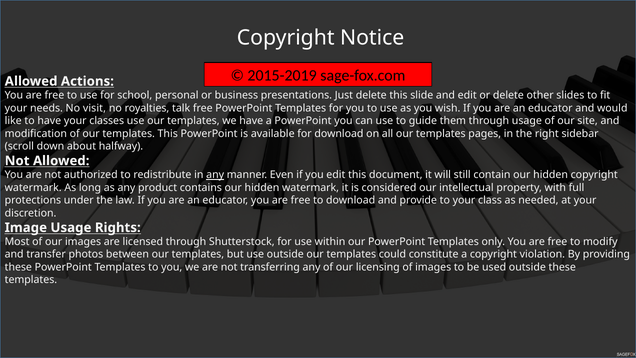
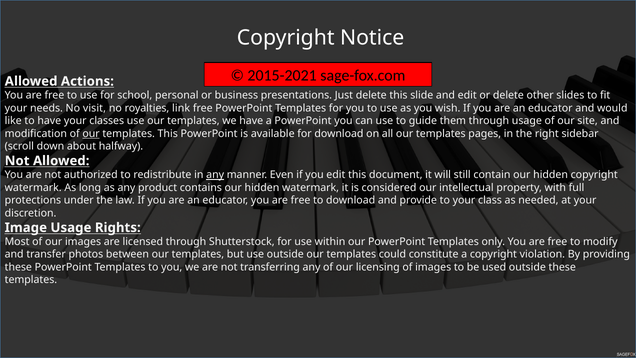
2015-2019: 2015-2019 -> 2015-2021
talk: talk -> link
our at (91, 133) underline: none -> present
